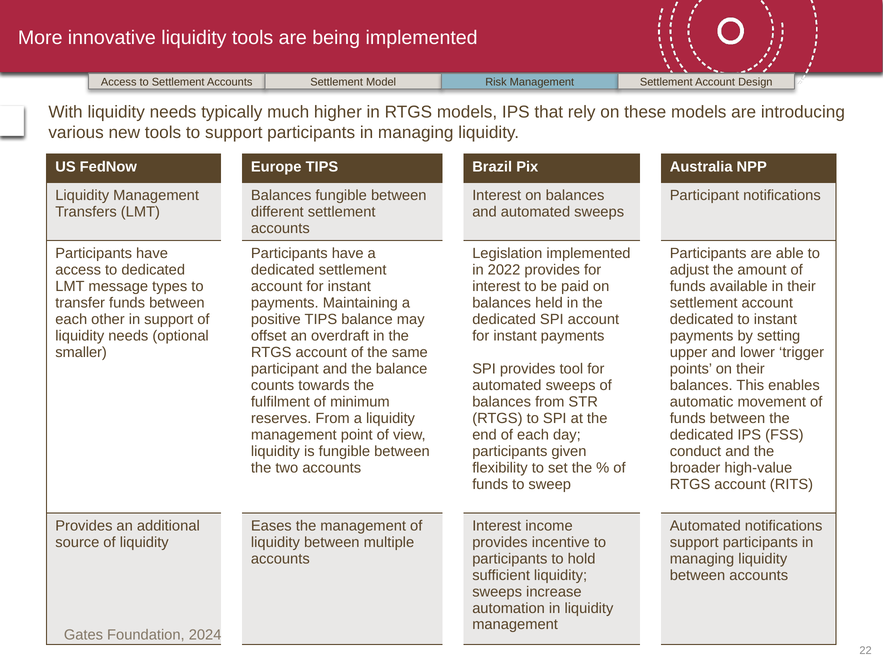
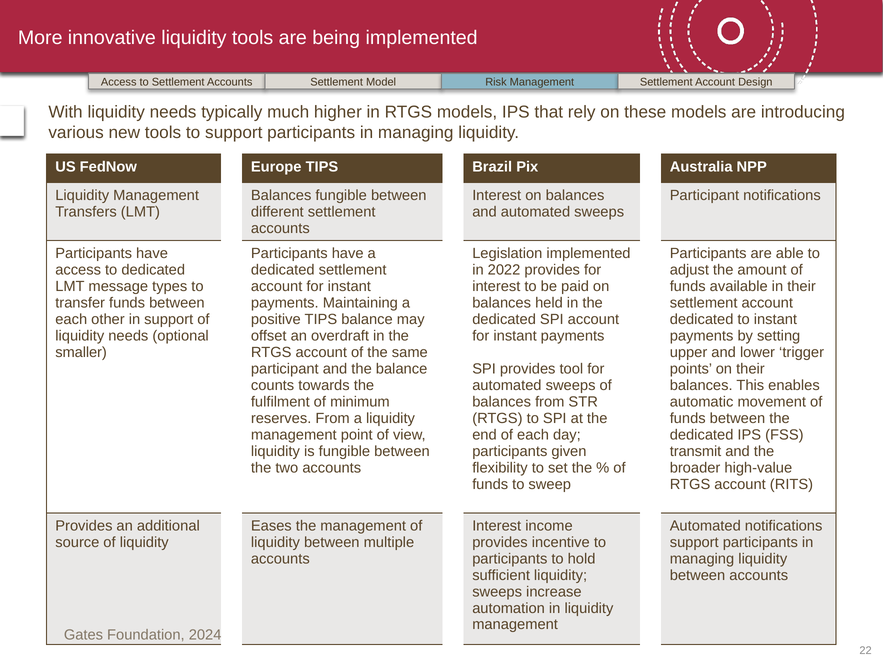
conduct: conduct -> transmit
